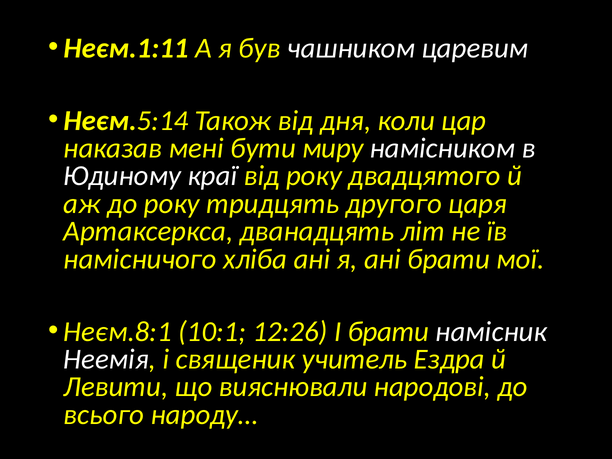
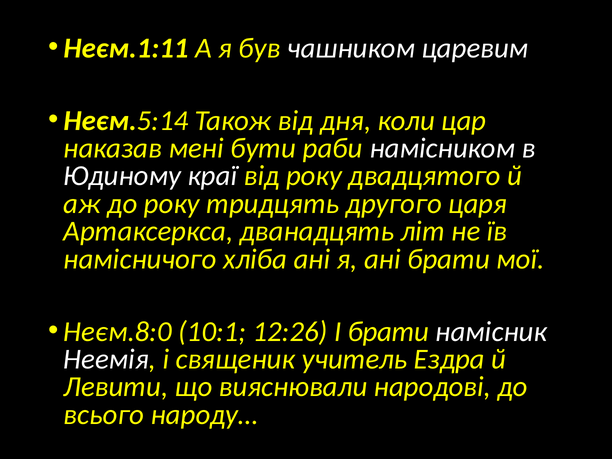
миру: миру -> раби
Неєм.8:1: Неєм.8:1 -> Неєм.8:0
